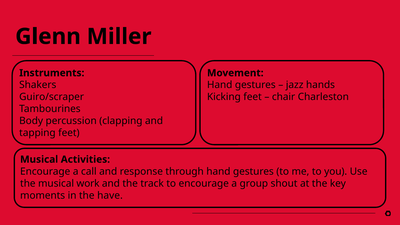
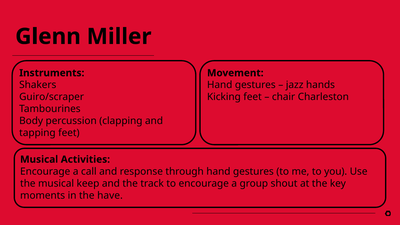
work: work -> keep
